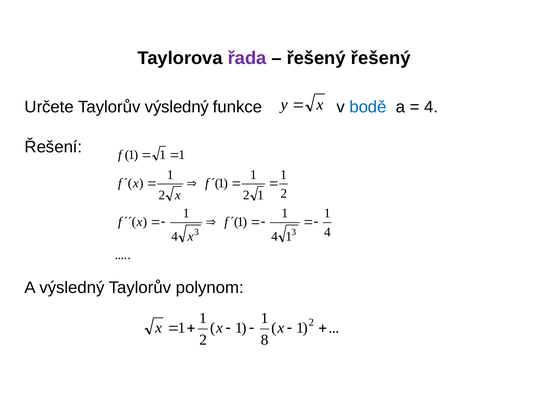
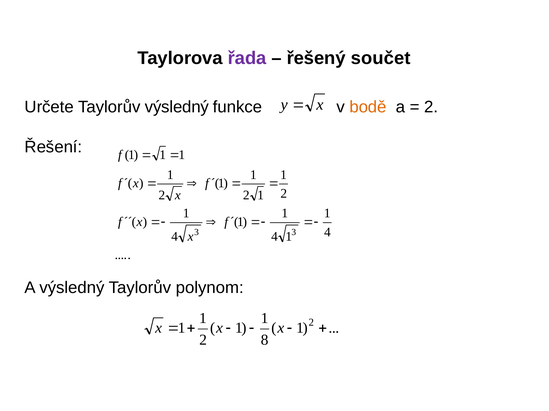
řešený řešený: řešený -> součet
bodě colour: blue -> orange
4 at (431, 107): 4 -> 2
